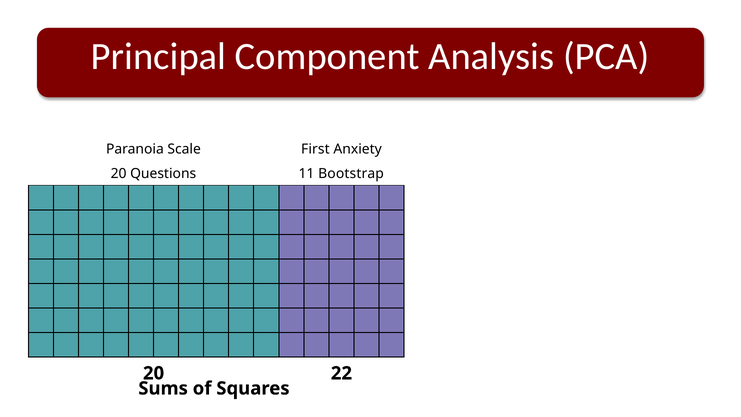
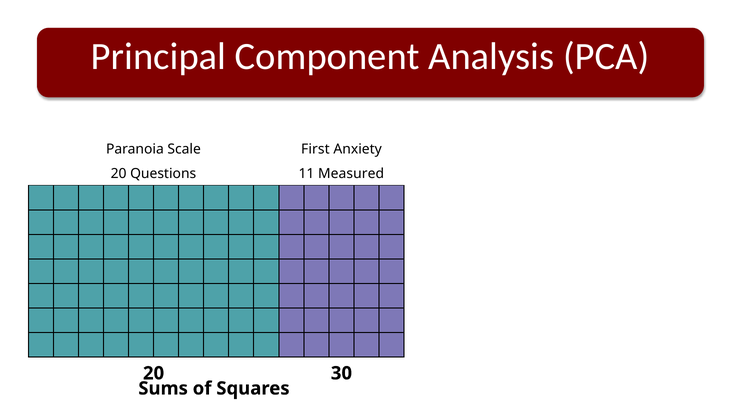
Bootstrap: Bootstrap -> Measured
22: 22 -> 30
